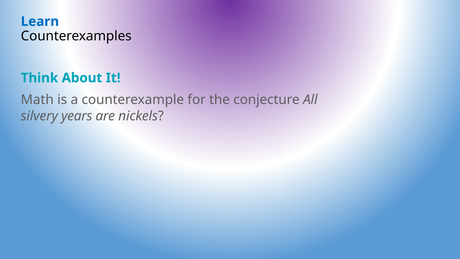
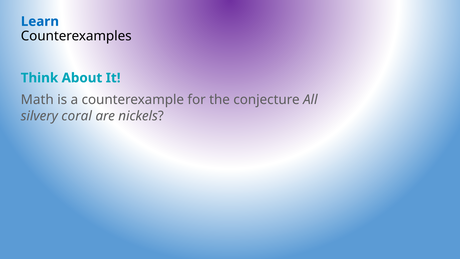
years: years -> coral
